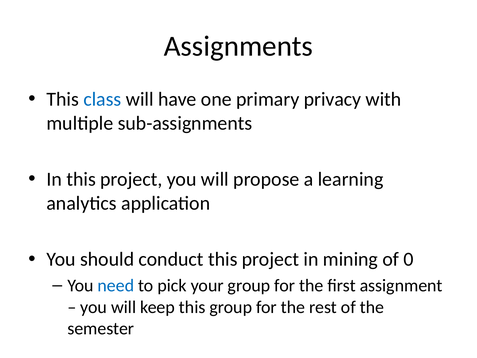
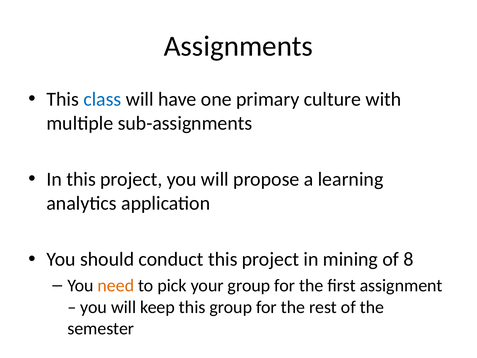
privacy: privacy -> culture
0: 0 -> 8
need colour: blue -> orange
